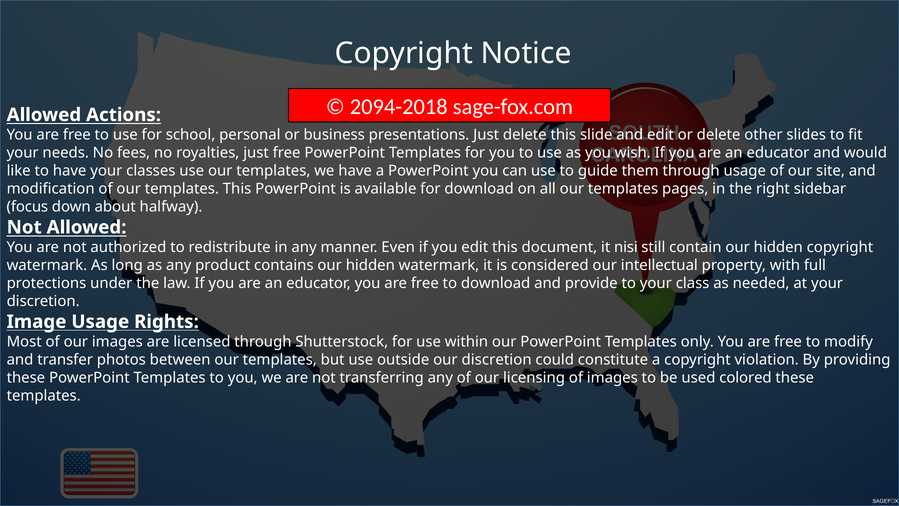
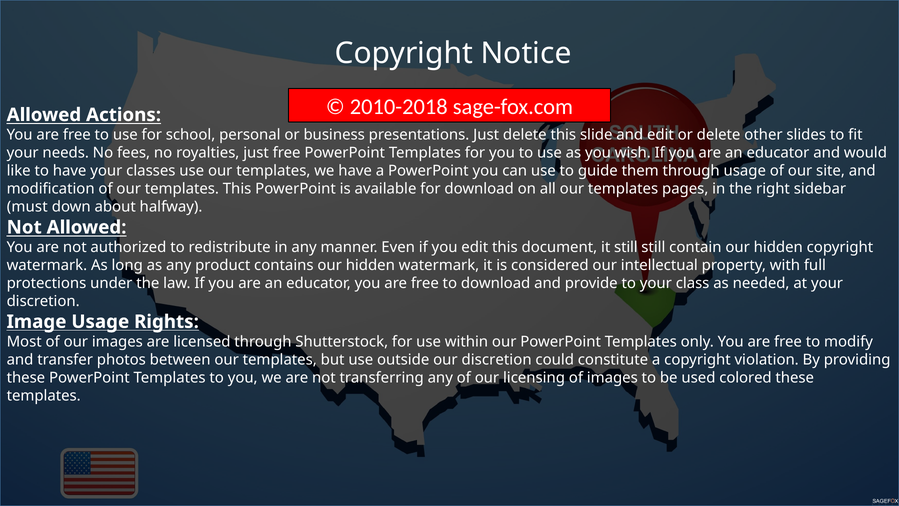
2094-2018: 2094-2018 -> 2010-2018
focus: focus -> must
it nisi: nisi -> still
